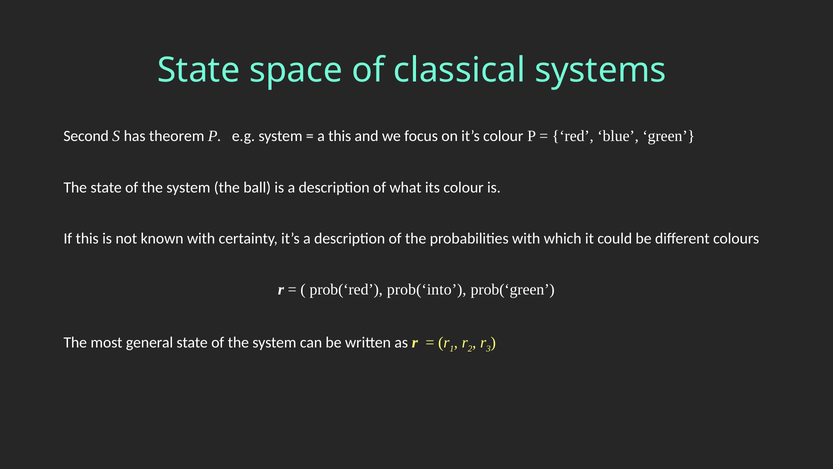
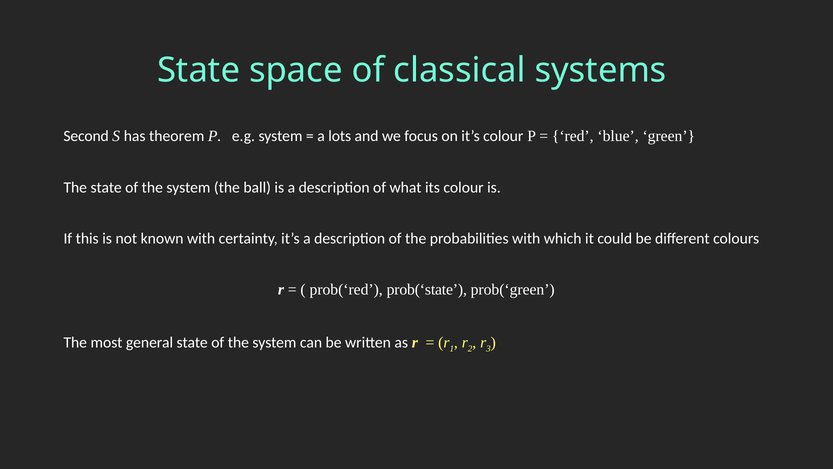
a this: this -> lots
prob(‘into: prob(‘into -> prob(‘state
